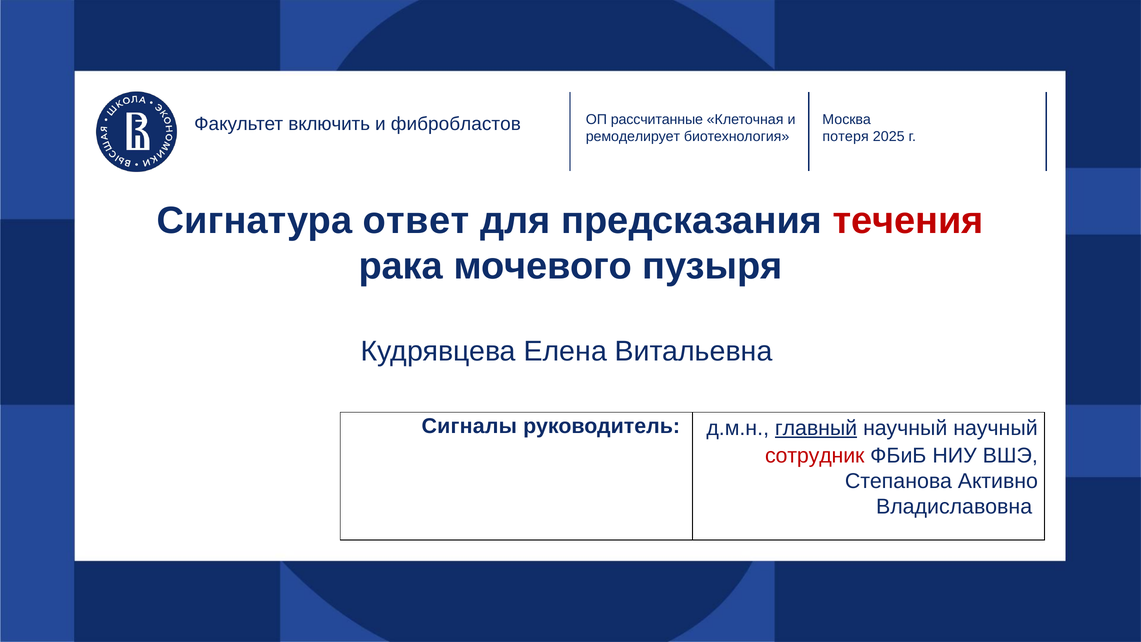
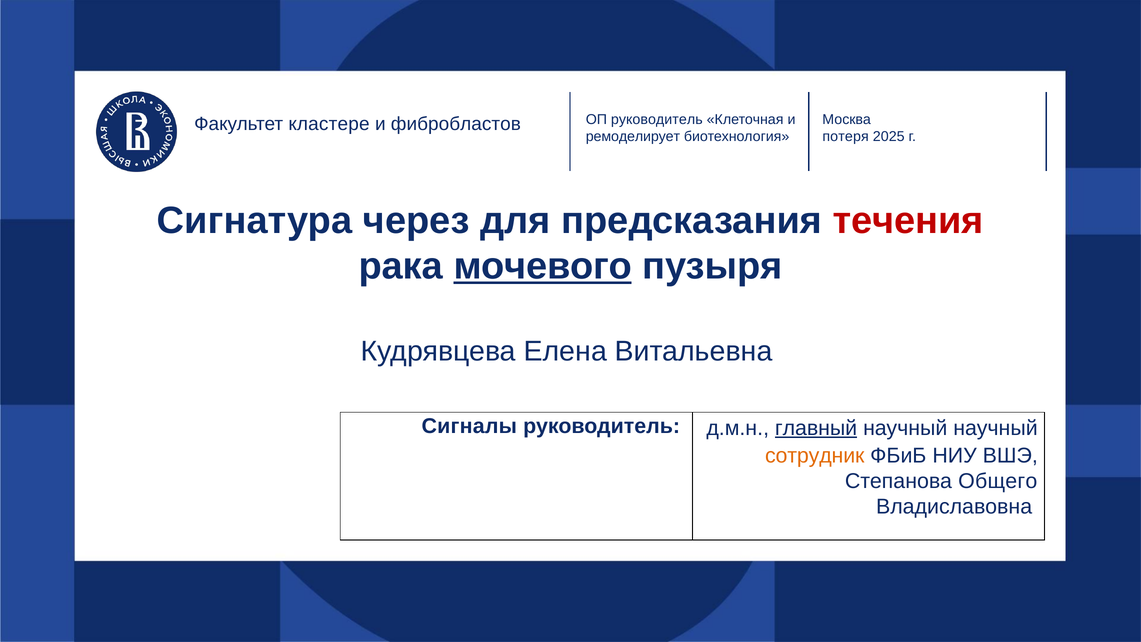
включить: включить -> кластерe
ОП рассчитанные: рассчитанные -> руководитель
ответ: ответ -> через
мочевого underline: none -> present
сотрудник colour: red -> orange
Активно: Активно -> Общего
